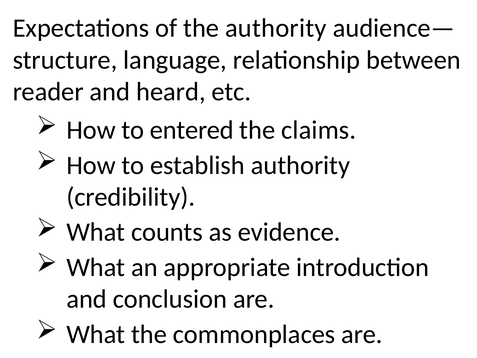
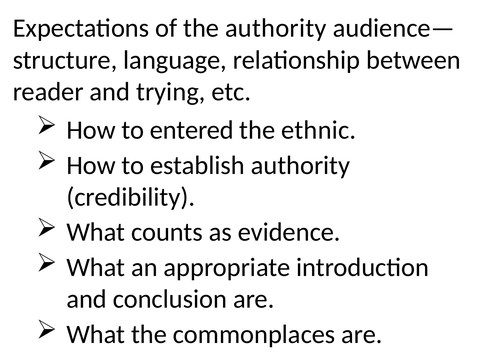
heard: heard -> trying
claims: claims -> ethnic
